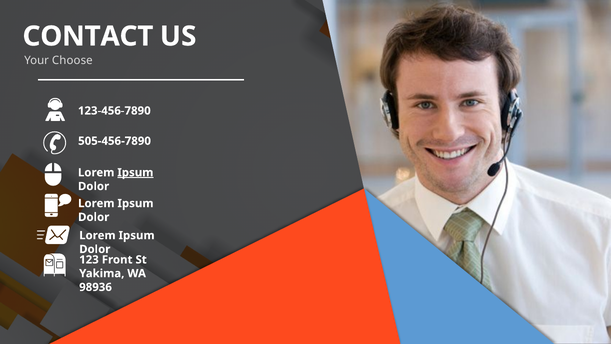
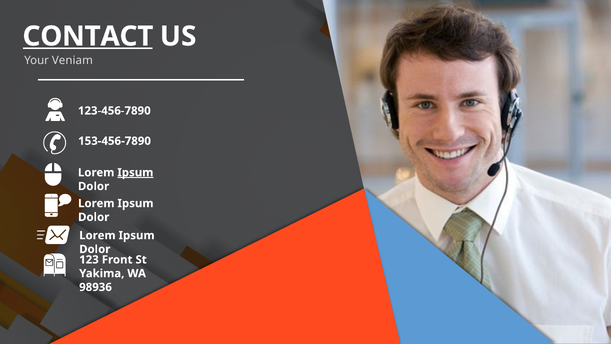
CONTACT underline: none -> present
Choose: Choose -> Veniam
505-456-7890: 505-456-7890 -> 153-456-7890
